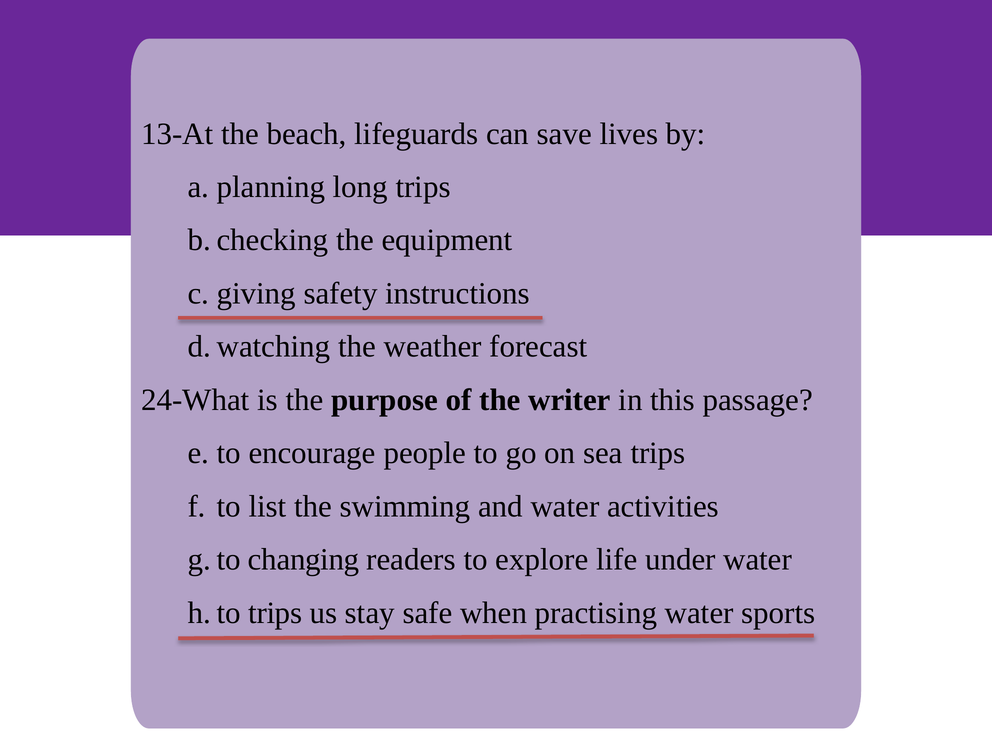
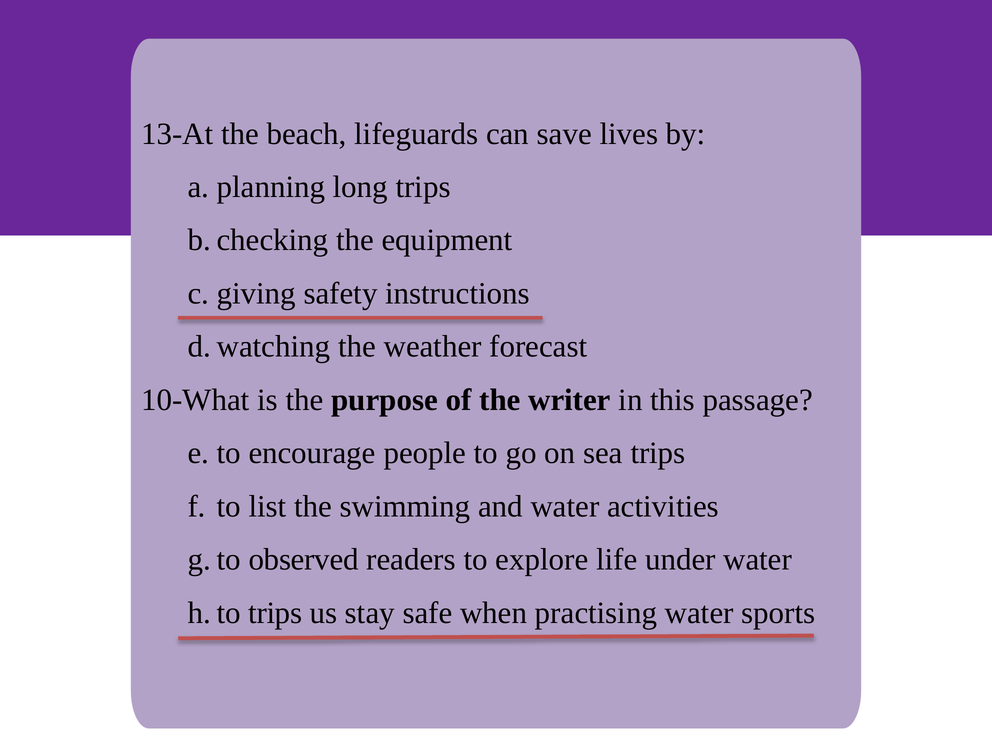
24-What: 24-What -> 10-What
changing: changing -> observed
